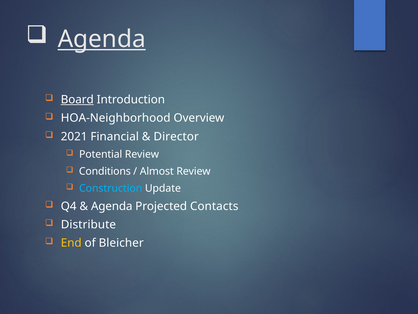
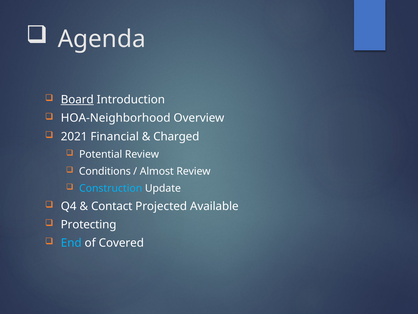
Agenda at (102, 39) underline: present -> none
Director: Director -> Charged
Agenda at (112, 206): Agenda -> Contact
Contacts: Contacts -> Available
Distribute: Distribute -> Protecting
End colour: yellow -> light blue
Bleicher: Bleicher -> Covered
